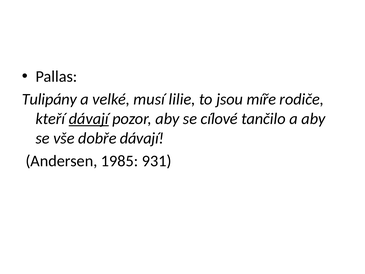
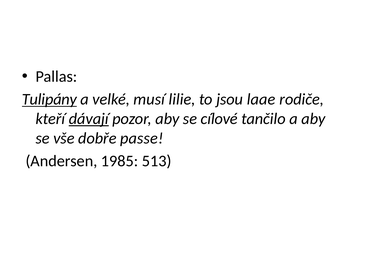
Tulipány underline: none -> present
míře: míře -> laae
dobře dávají: dávají -> passe
931: 931 -> 513
